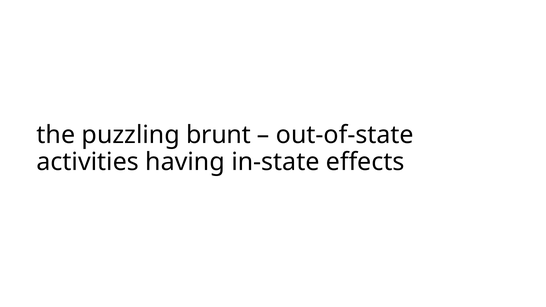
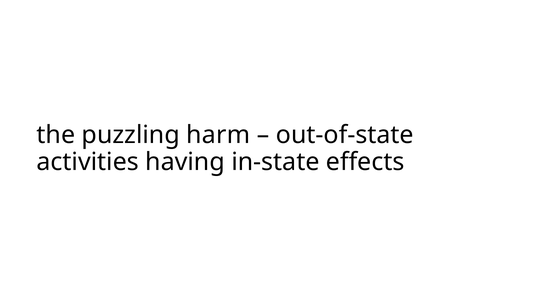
brunt: brunt -> harm
